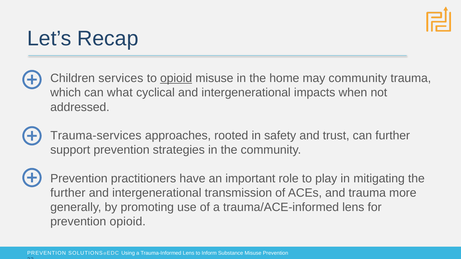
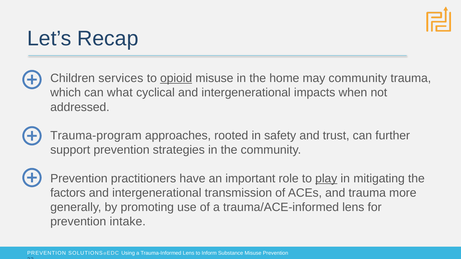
Trauma-services: Trauma-services -> Trauma-program
play underline: none -> present
further at (68, 193): further -> factors
prevention opioid: opioid -> intake
